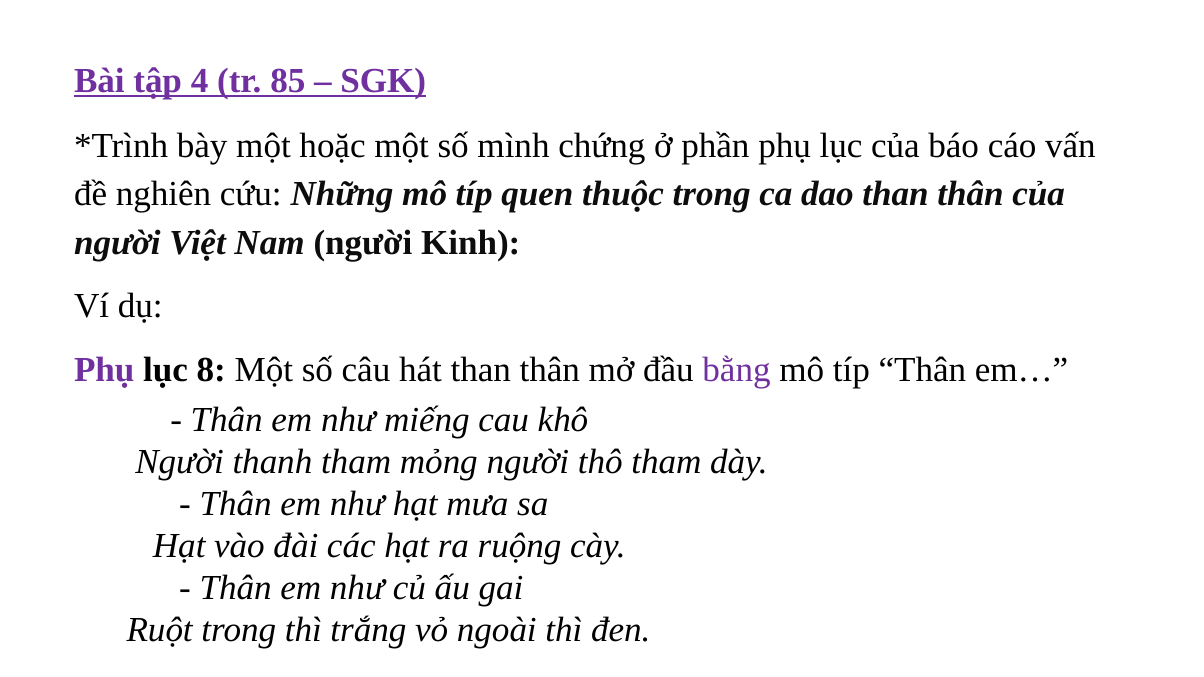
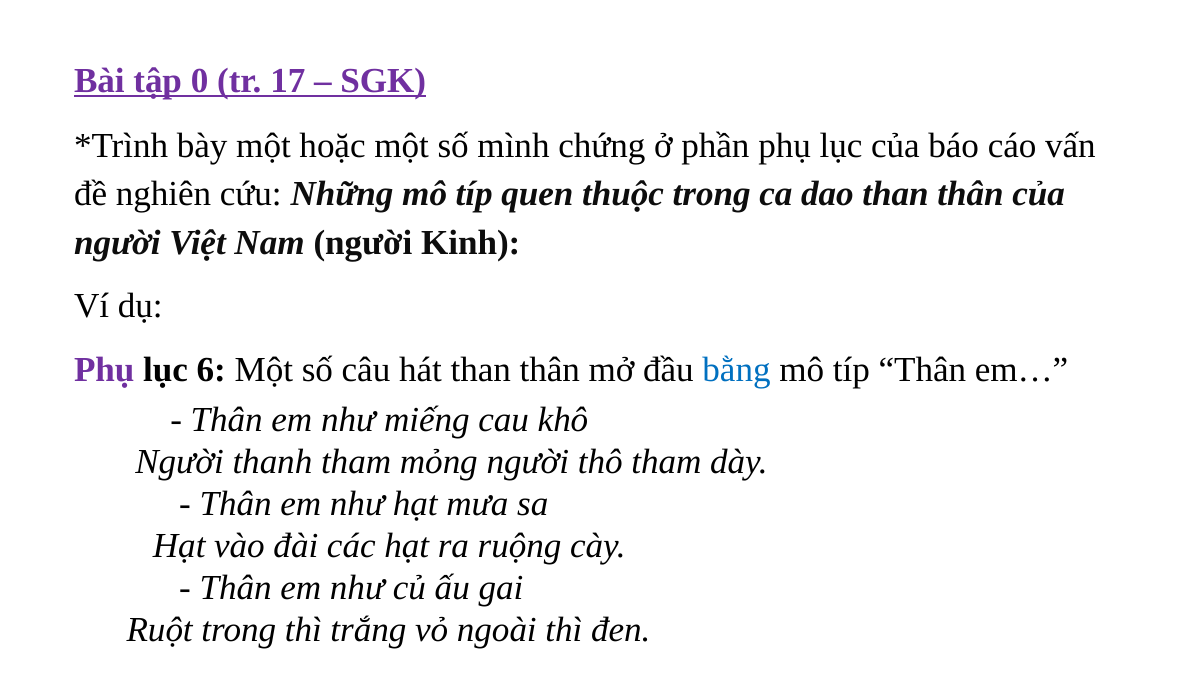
4: 4 -> 0
85: 85 -> 17
8: 8 -> 6
bằng colour: purple -> blue
